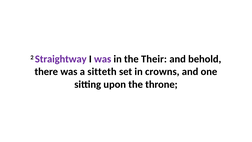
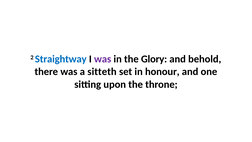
Straightway colour: purple -> blue
Their: Their -> Glory
crowns: crowns -> honour
